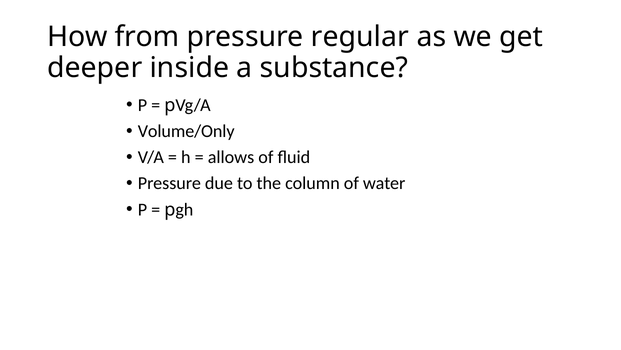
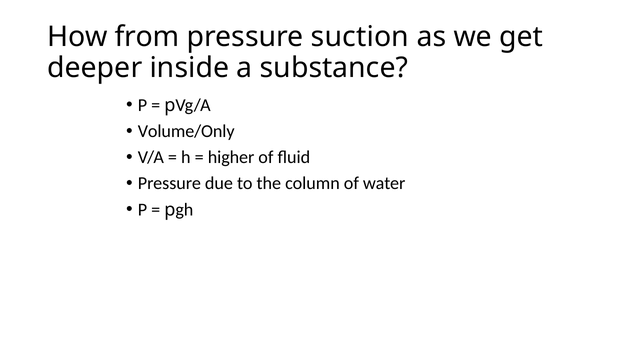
regular: regular -> suction
allows: allows -> higher
